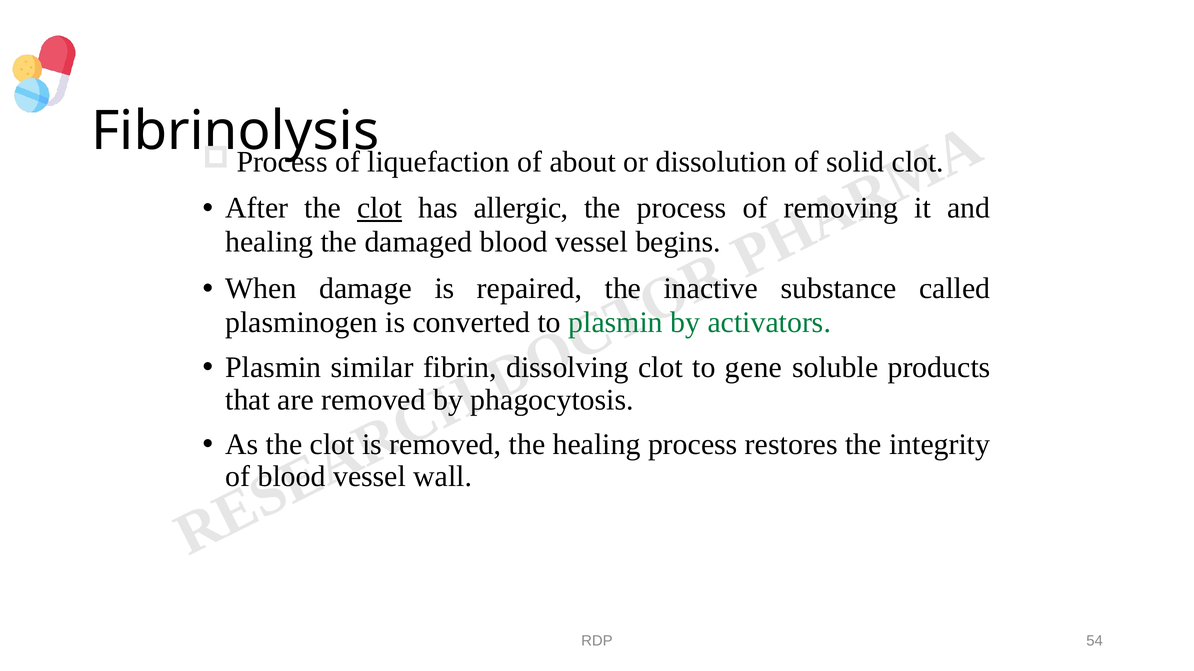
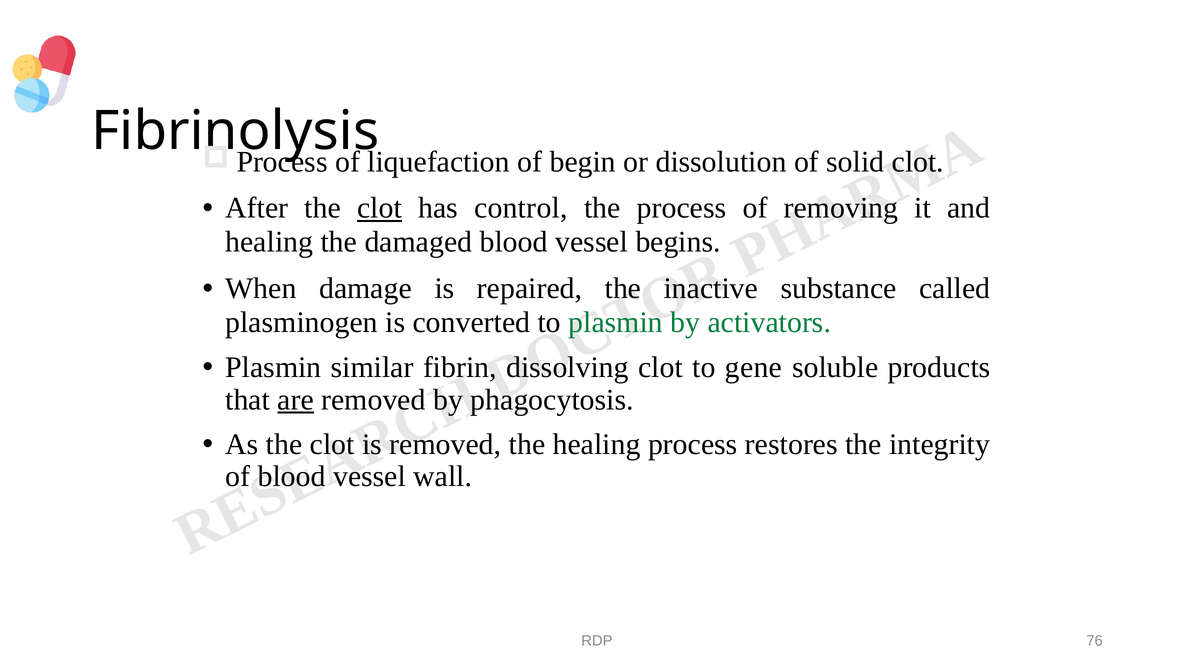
about: about -> begin
allergic: allergic -> control
are underline: none -> present
54: 54 -> 76
